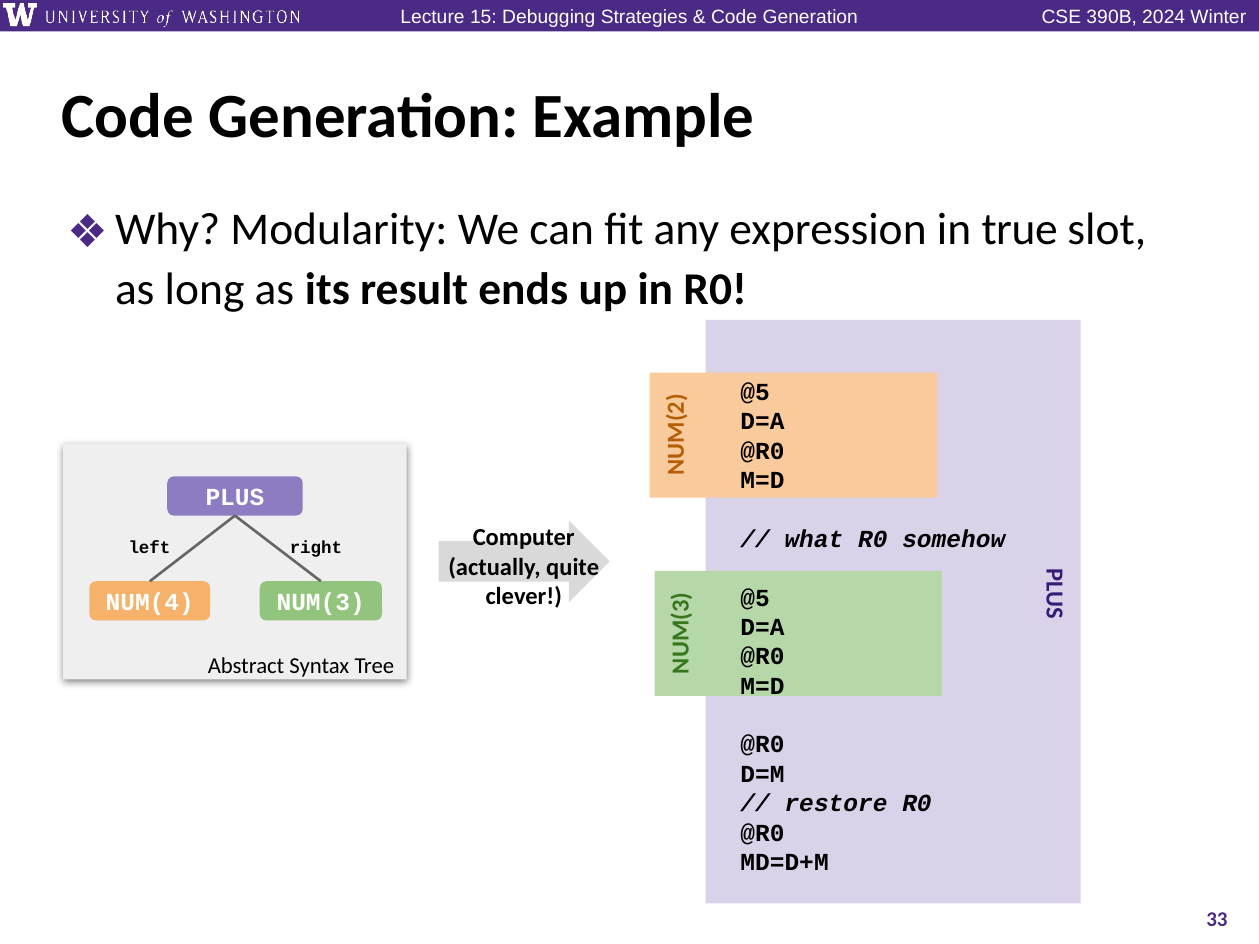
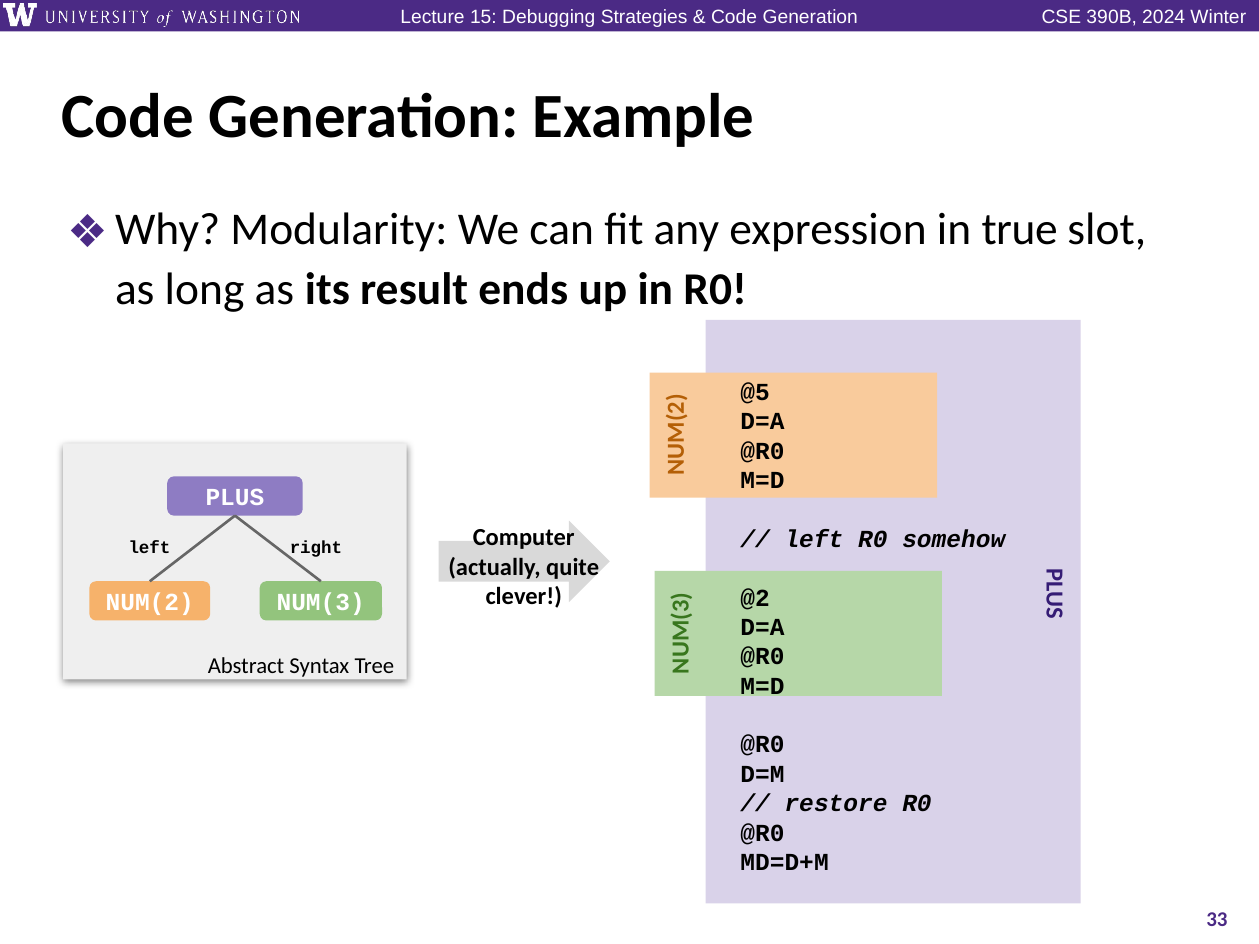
what at (814, 539): what -> left
@5 at (755, 598): @5 -> @2
NUM(4: NUM(4 -> NUM(2
